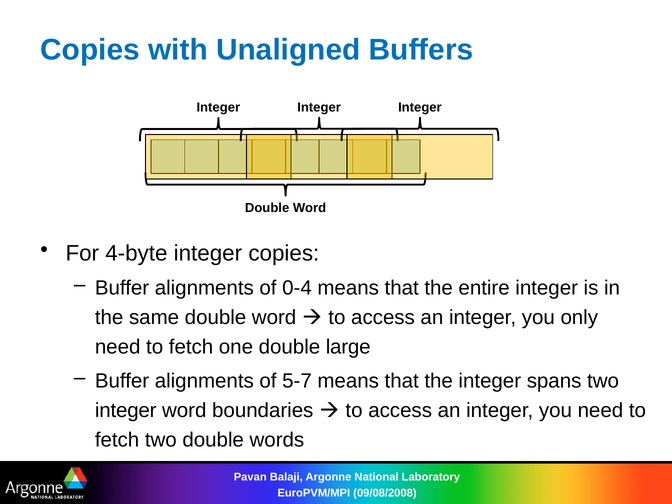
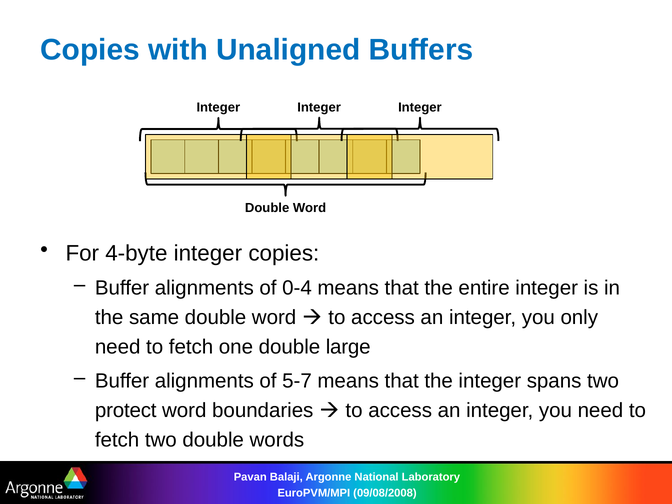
integer at (126, 410): integer -> protect
